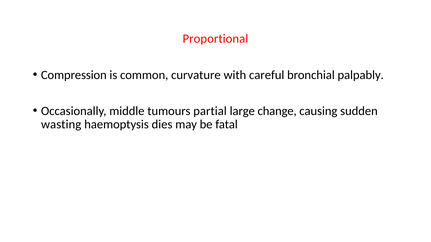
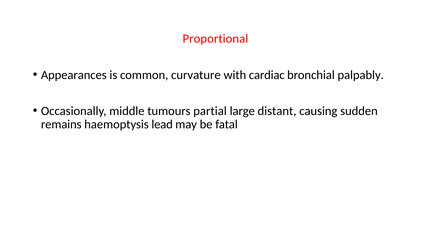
Compression: Compression -> Appearances
careful: careful -> cardiac
change: change -> distant
wasting: wasting -> remains
dies: dies -> lead
